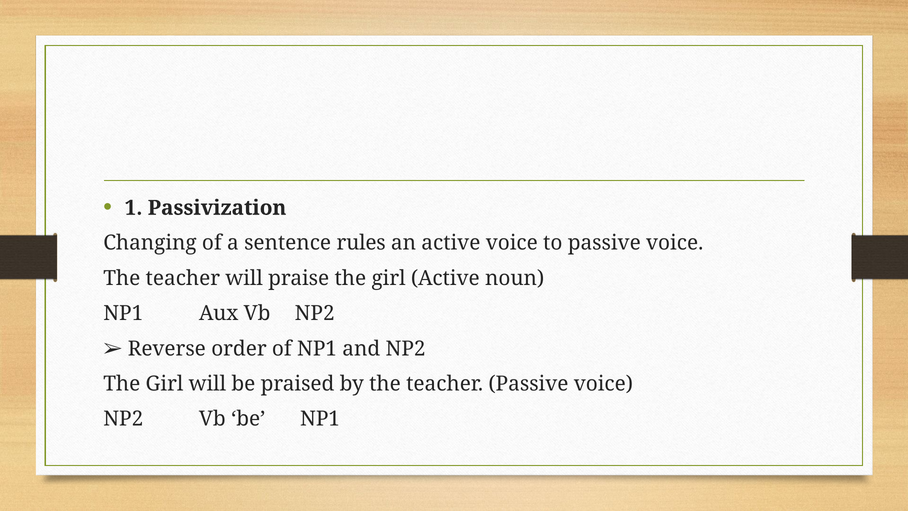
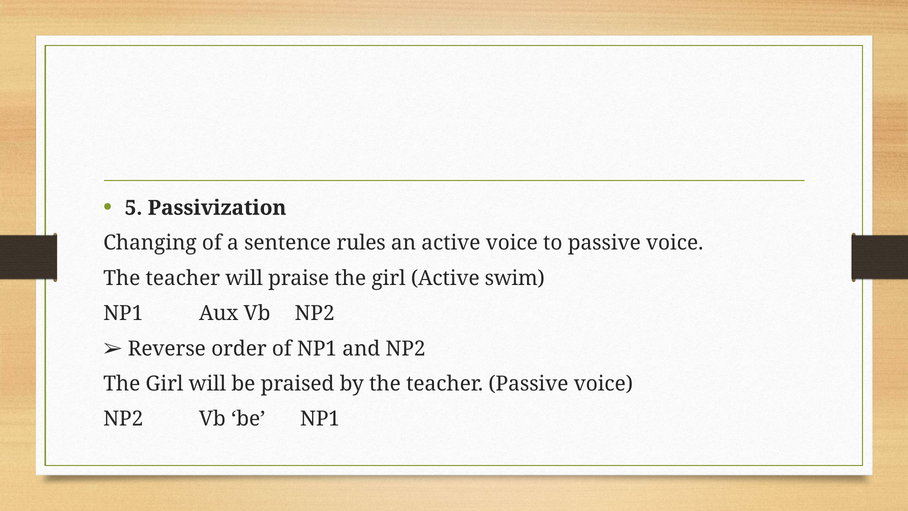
1: 1 -> 5
noun: noun -> swim
